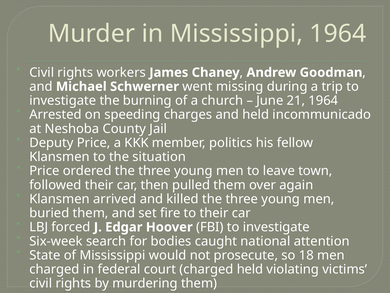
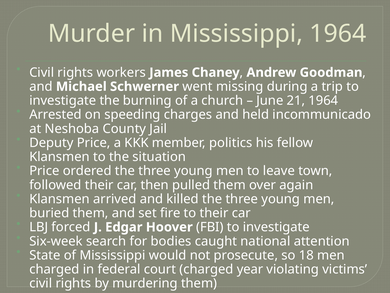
charged held: held -> year
